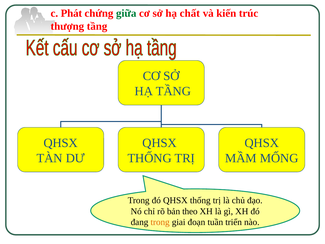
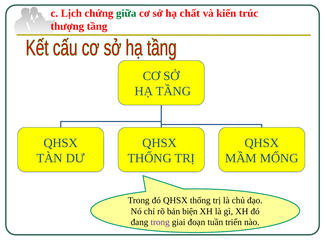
Phát: Phát -> Lịch
theo: theo -> biện
trong at (160, 222) colour: orange -> purple
